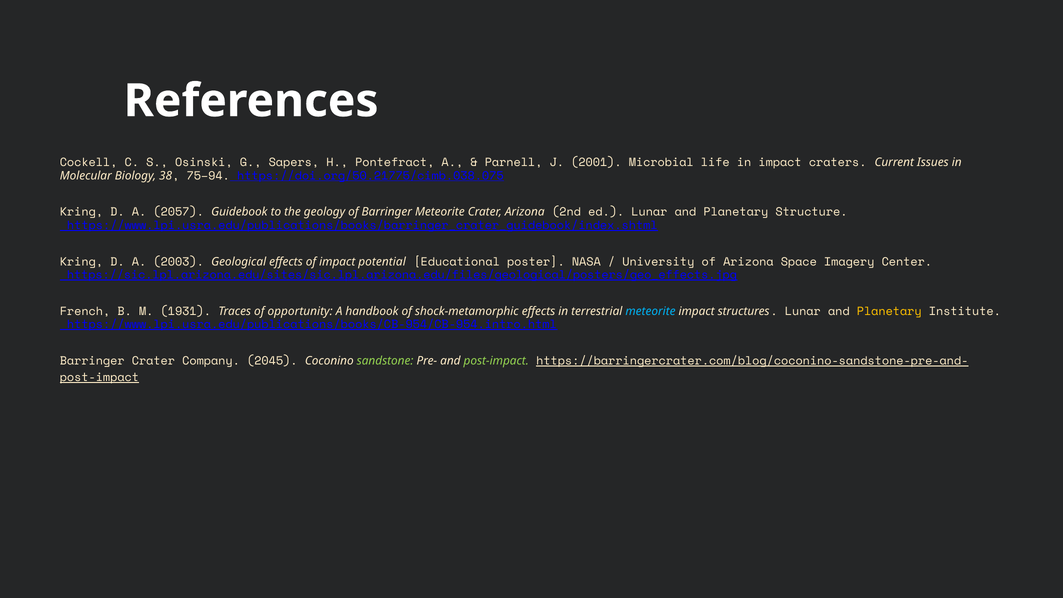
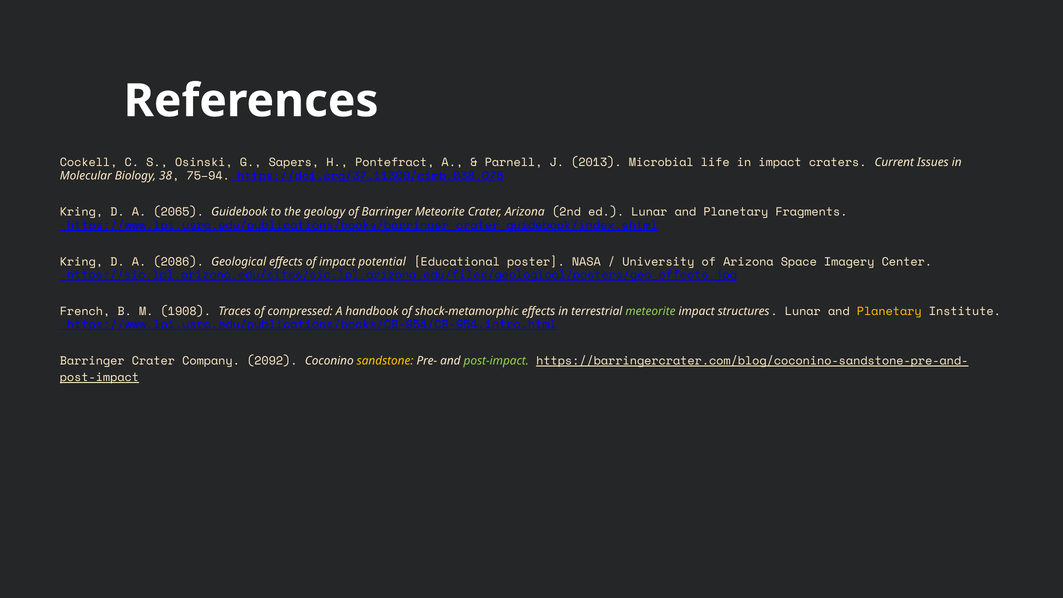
2001: 2001 -> 2013
https://doi.org/50.21775/cimb.038.075: https://doi.org/50.21775/cimb.038.075 -> https://doi.org/37.11300/cimb.038.075
2057: 2057 -> 2065
Structure: Structure -> Fragments
2003: 2003 -> 2086
1931: 1931 -> 1908
opportunity: opportunity -> compressed
meteorite at (650, 311) colour: light blue -> light green
2045: 2045 -> 2092
sandstone colour: light green -> yellow
